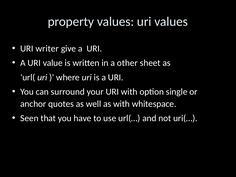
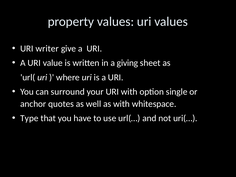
other: other -> giving
Seen: Seen -> Type
